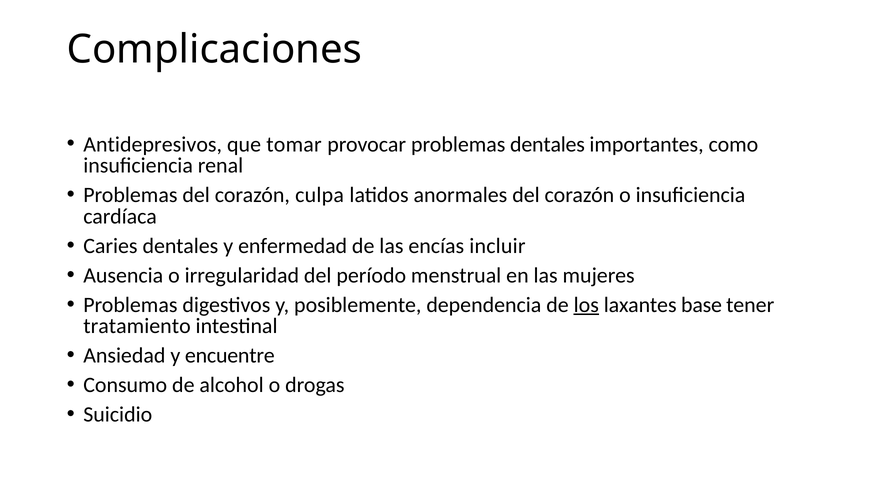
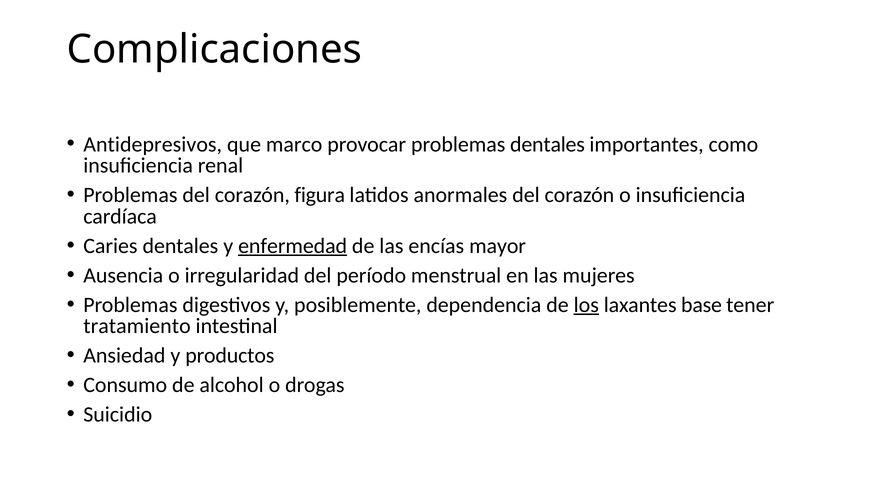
tomar: tomar -> marco
culpa: culpa -> figura
enfermedad underline: none -> present
incluir: incluir -> mayor
encuentre: encuentre -> productos
